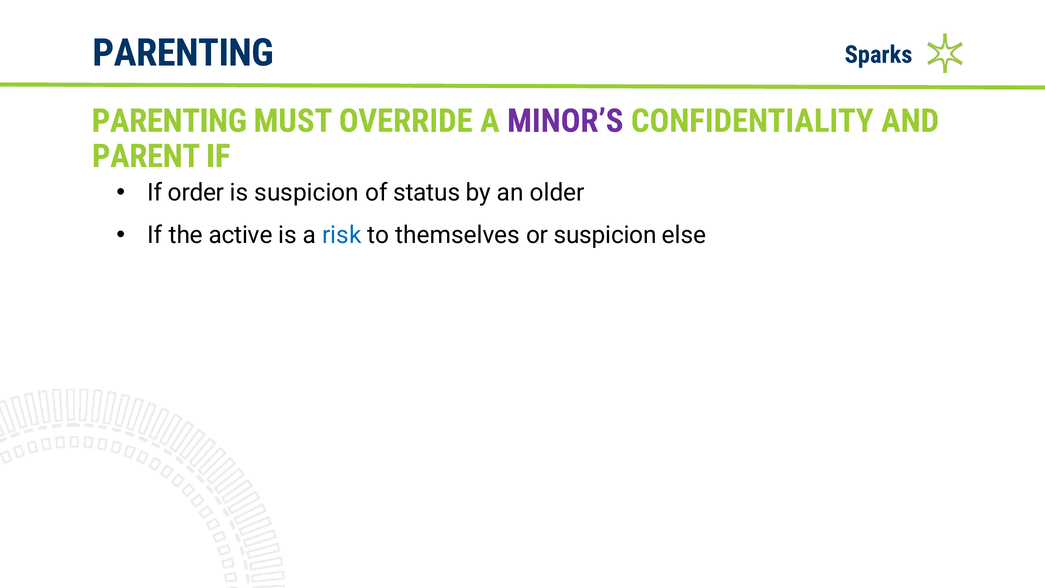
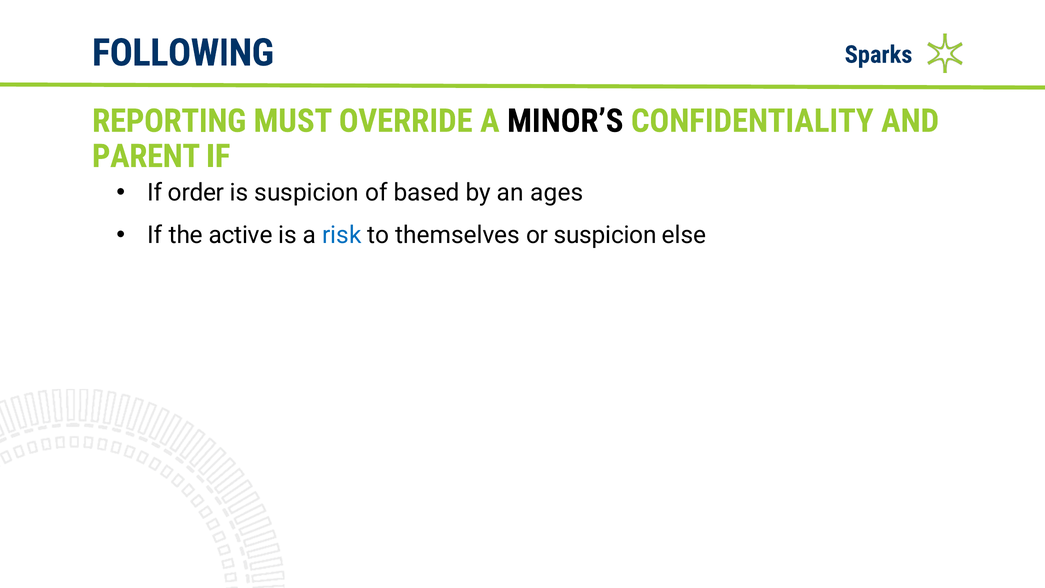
PARENTING at (183, 53): PARENTING -> FOLLOWING
PARENTING at (169, 121): PARENTING -> REPORTING
MINOR’S colour: purple -> black
status: status -> based
older: older -> ages
